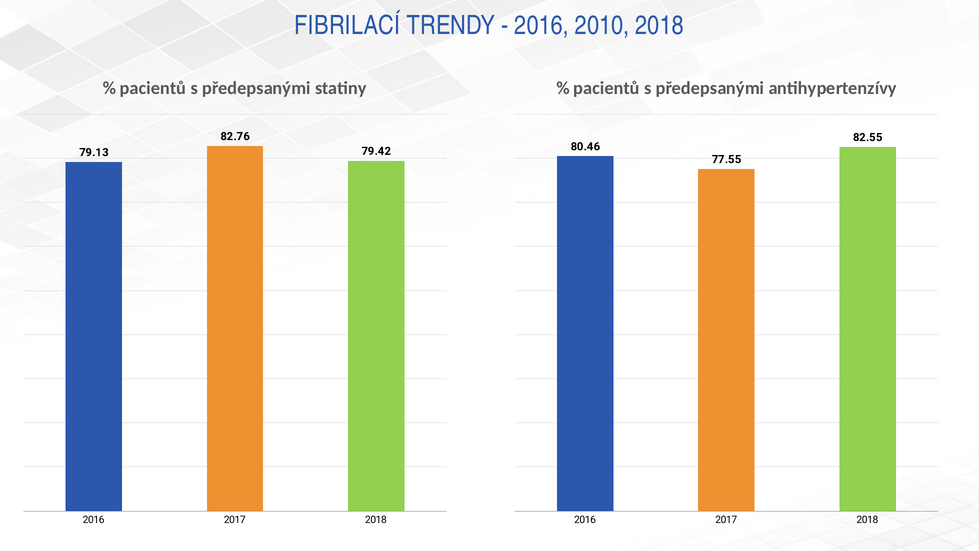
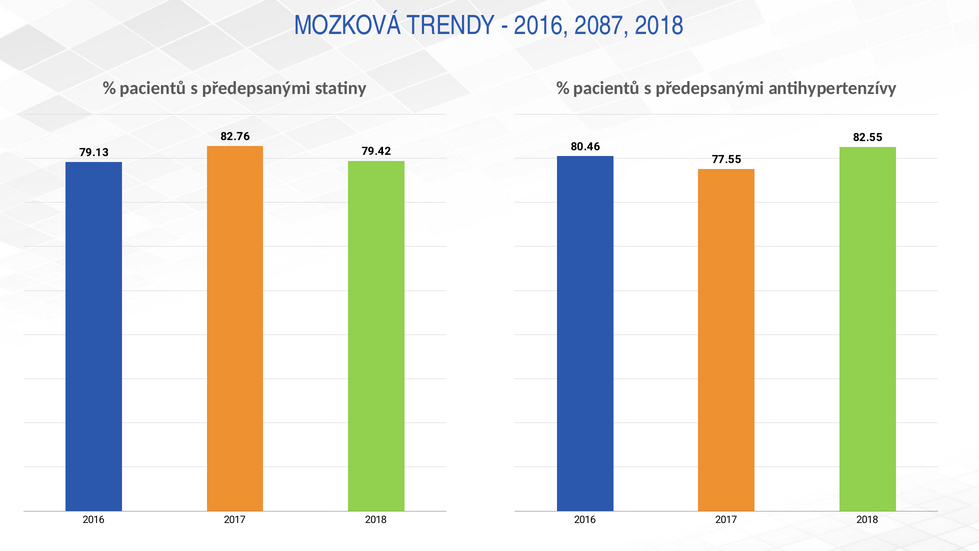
FIBRILACÍ: FIBRILACÍ -> MOZKOVÁ
2010: 2010 -> 2087
